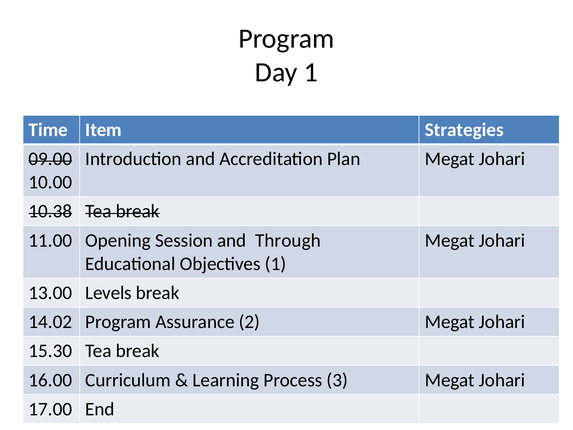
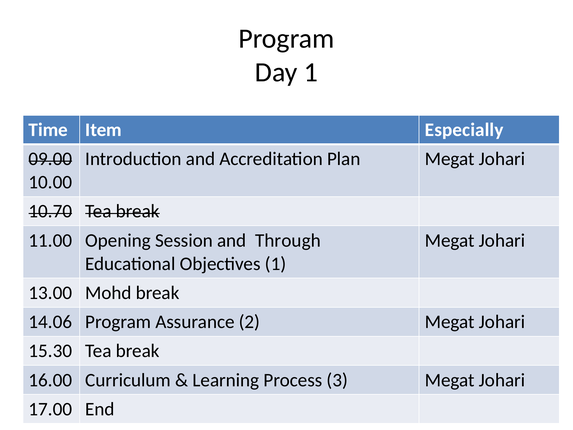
Strategies: Strategies -> Especially
10.38: 10.38 -> 10.70
Levels: Levels -> Mohd
14.02: 14.02 -> 14.06
